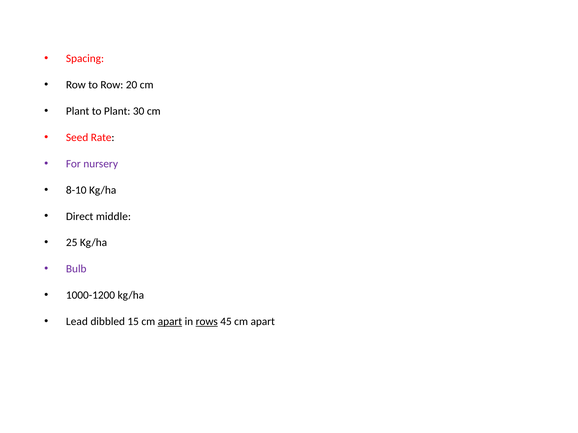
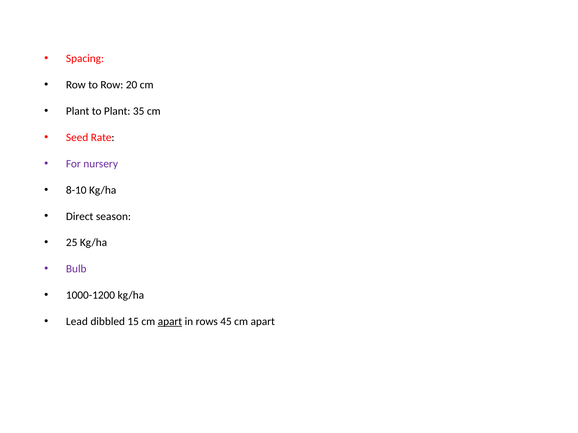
30: 30 -> 35
middle: middle -> season
rows underline: present -> none
